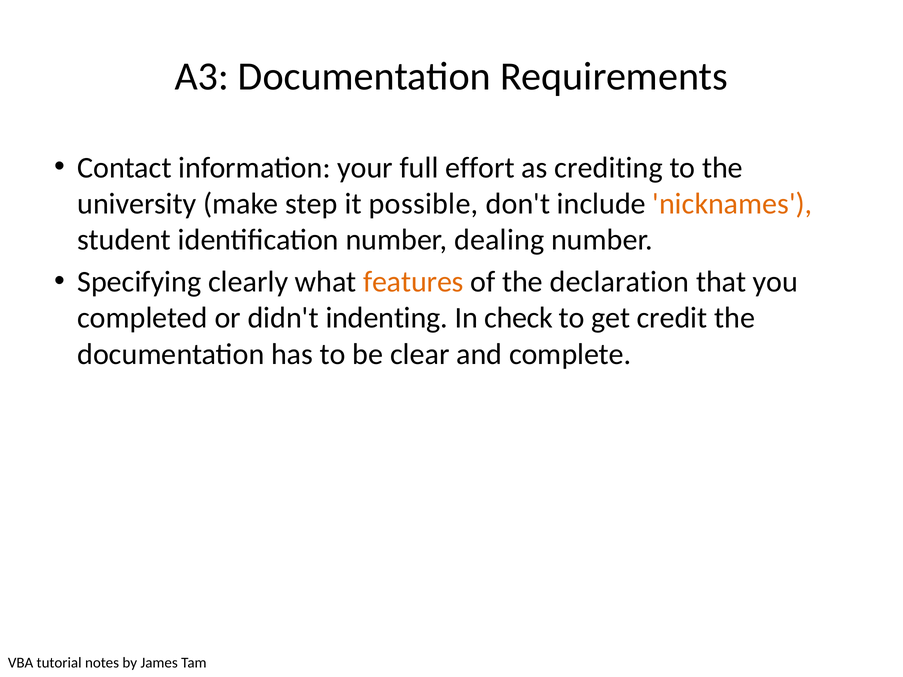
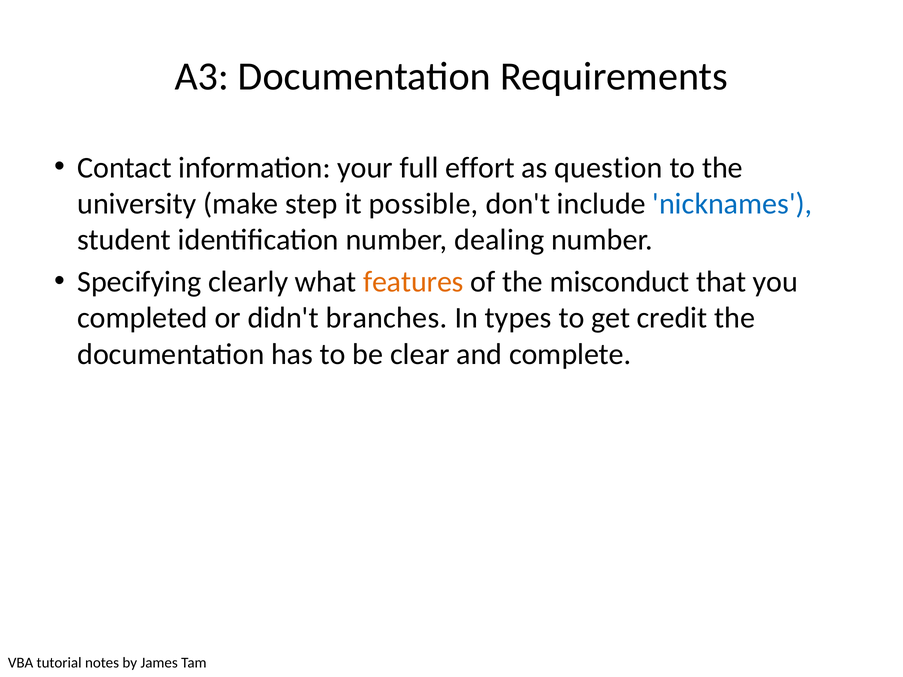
crediting: crediting -> question
nicknames colour: orange -> blue
declaration: declaration -> misconduct
indenting: indenting -> branches
check: check -> types
